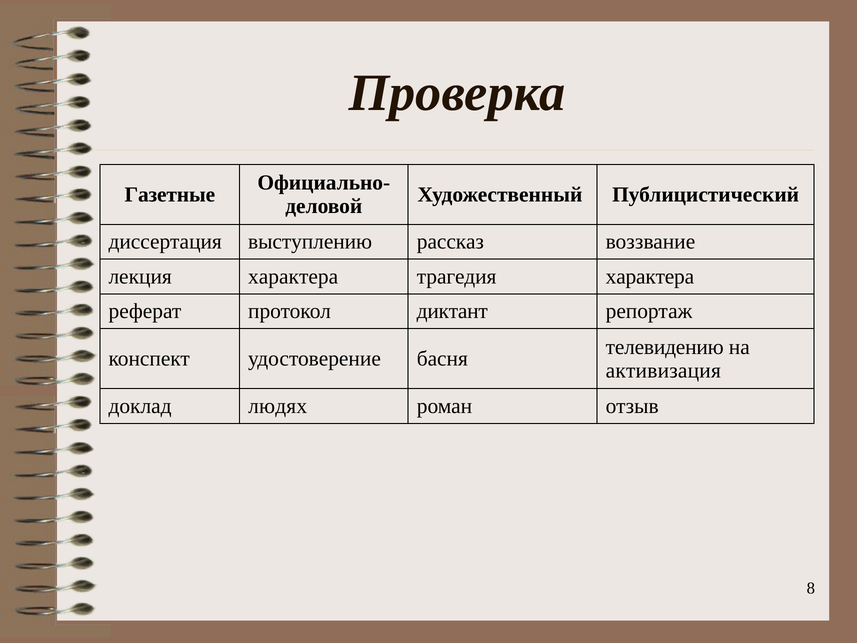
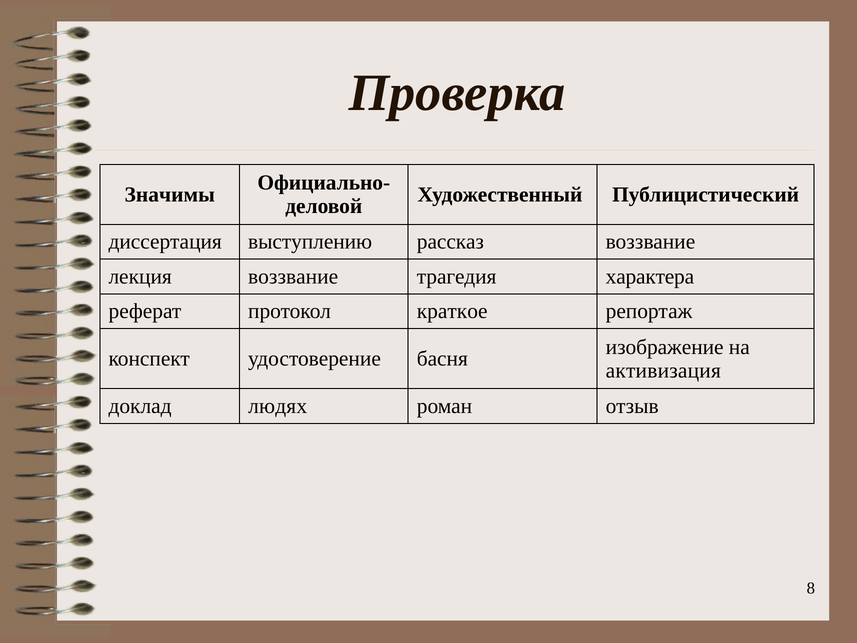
Газетные: Газетные -> Значимы
лекция характера: характера -> воззвание
диктант: диктант -> краткое
телевидению: телевидению -> изображение
